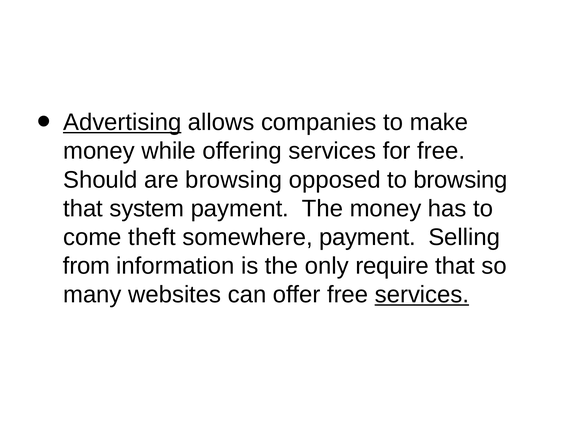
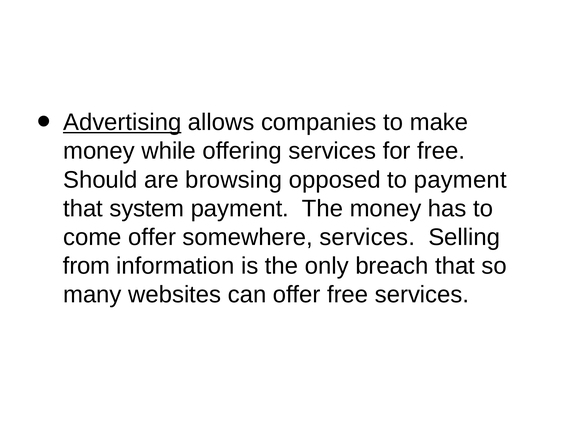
to browsing: browsing -> payment
come theft: theft -> offer
somewhere payment: payment -> services
require: require -> breach
services at (422, 294) underline: present -> none
